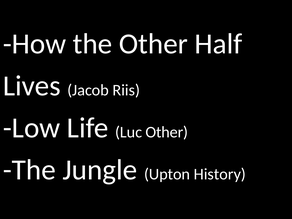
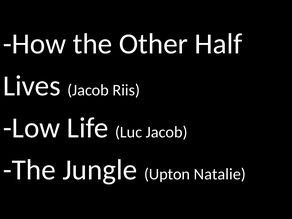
Luc Other: Other -> Jacob
History: History -> Natalie
